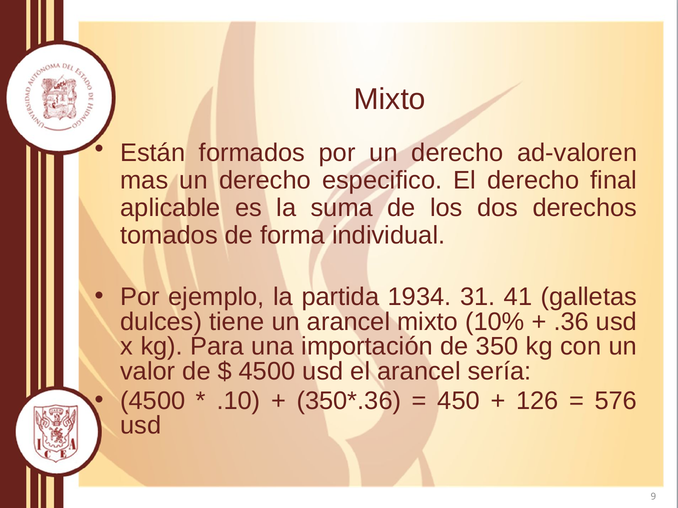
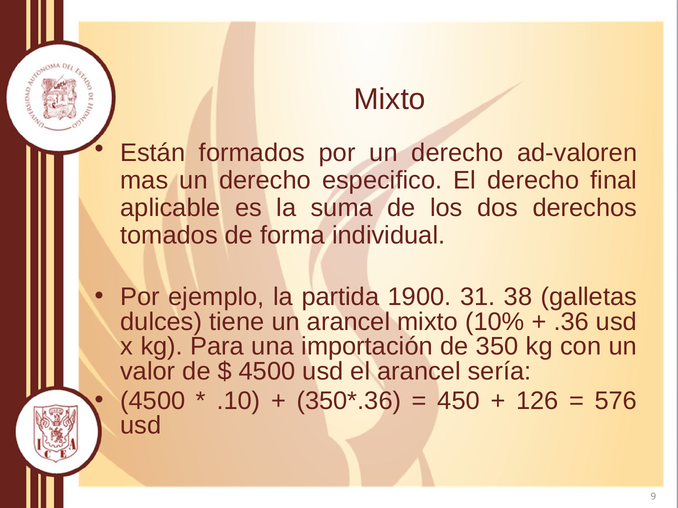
1934: 1934 -> 1900
41: 41 -> 38
